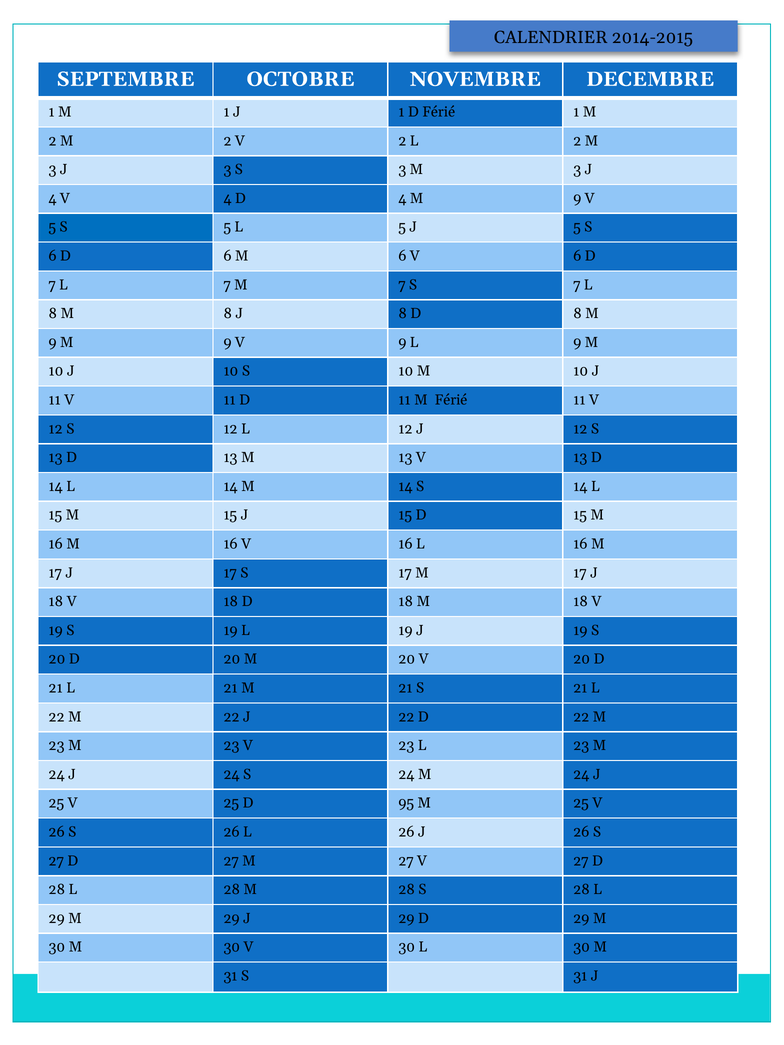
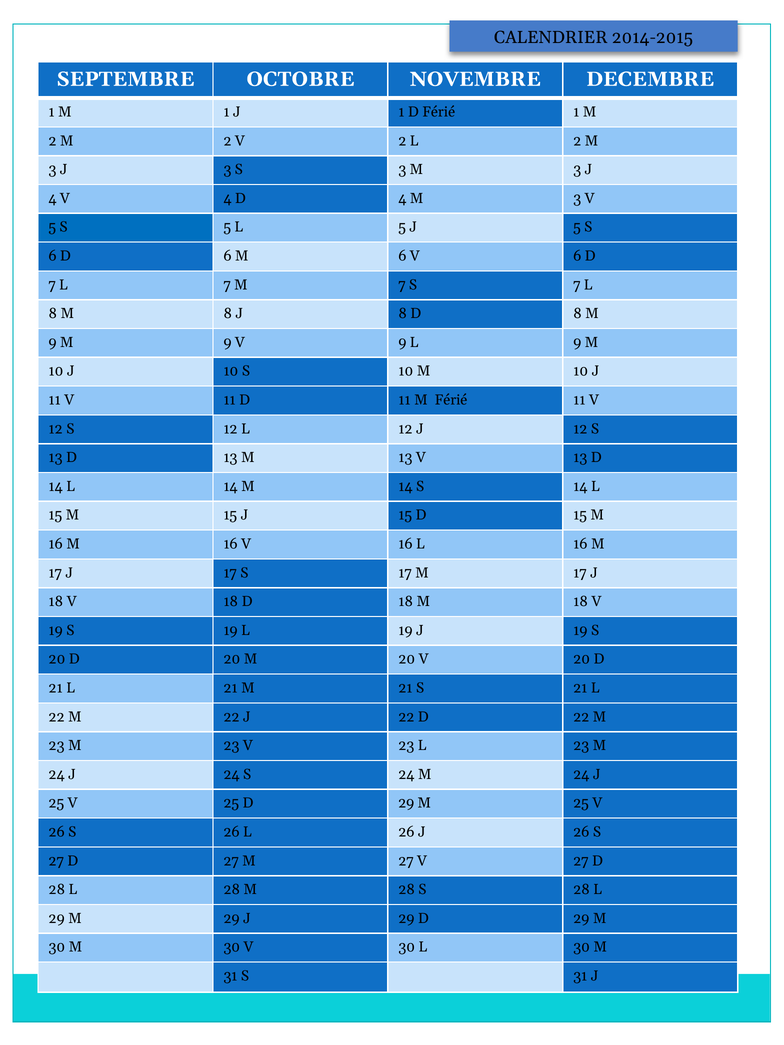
4 M 9: 9 -> 3
25 D 95: 95 -> 29
